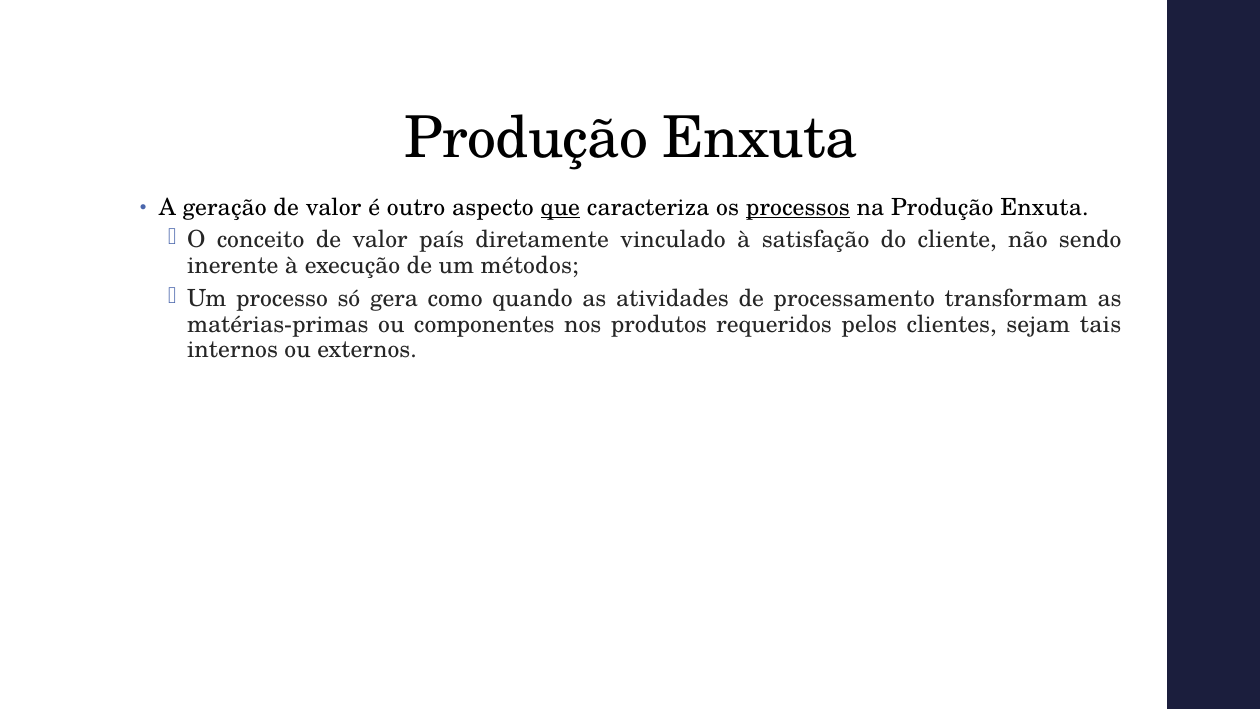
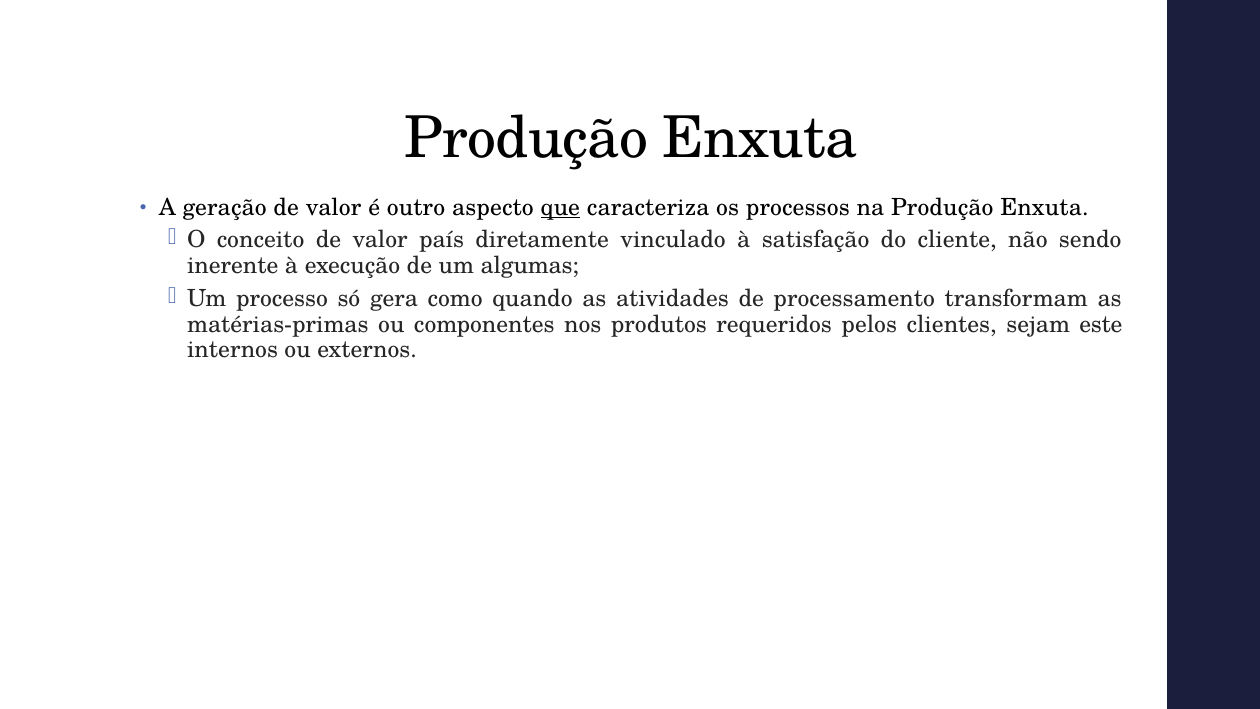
processos underline: present -> none
métodos: métodos -> algumas
tais: tais -> este
